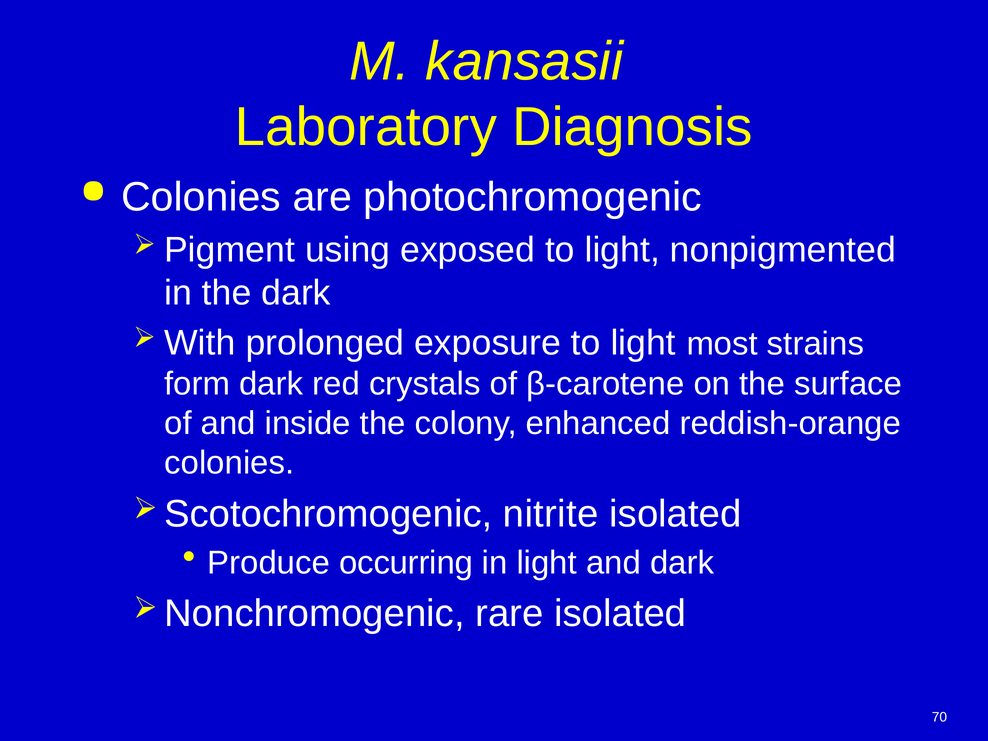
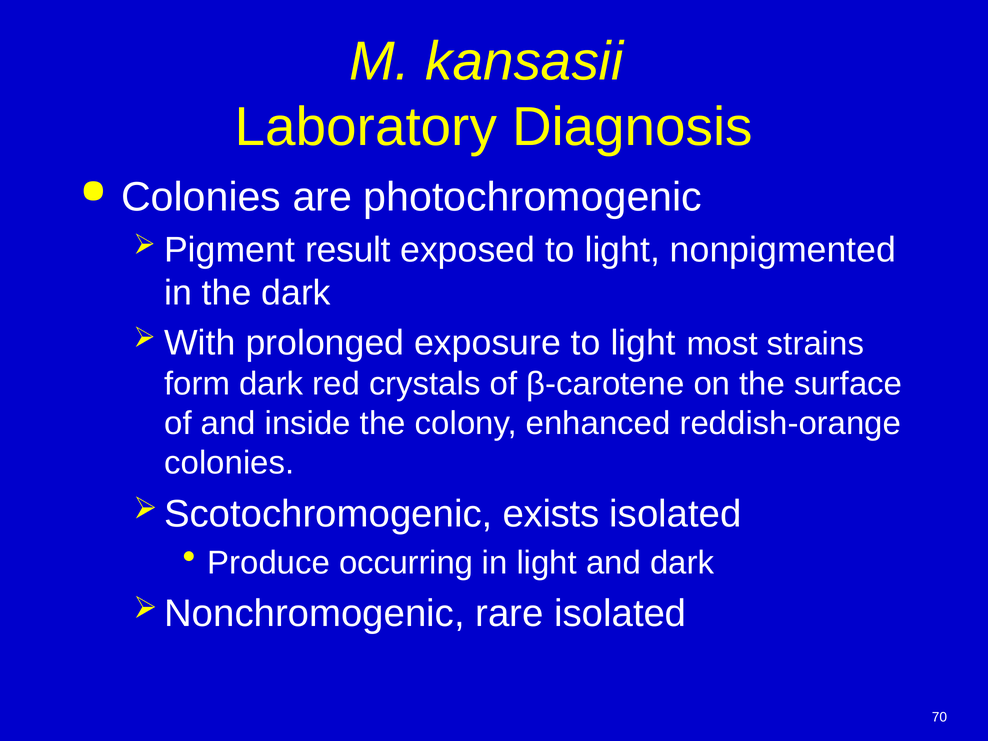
using: using -> result
nitrite: nitrite -> exists
